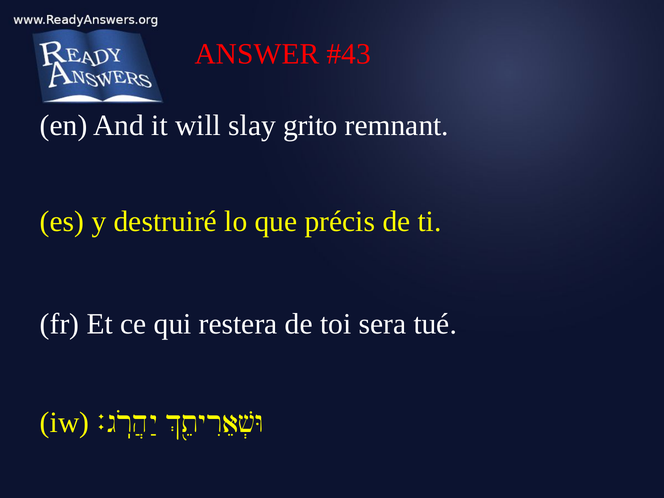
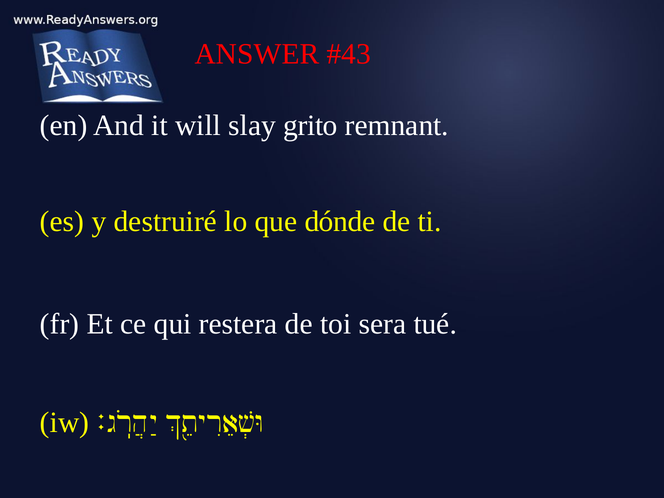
précis: précis -> dónde
